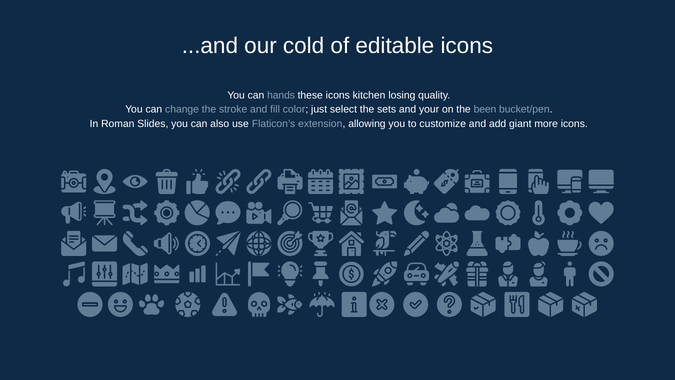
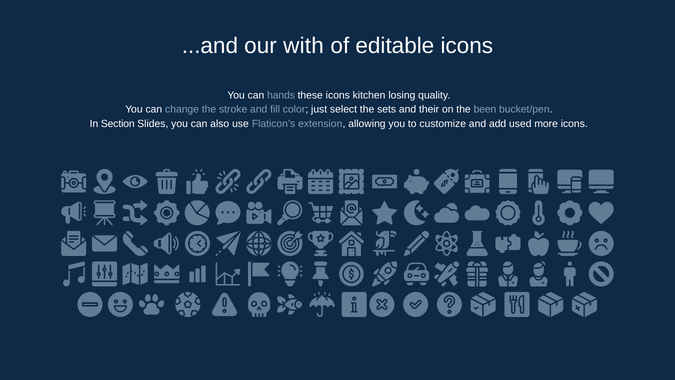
cold: cold -> with
your: your -> their
Roman: Roman -> Section
giant: giant -> used
